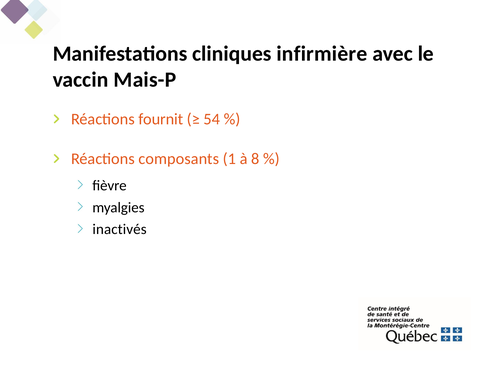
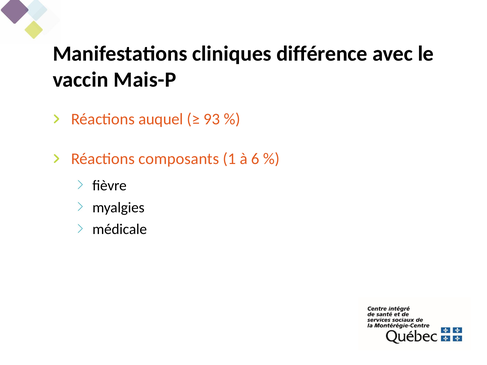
infirmière: infirmière -> différence
fournit: fournit -> auquel
54: 54 -> 93
8: 8 -> 6
inactivés: inactivés -> médicale
